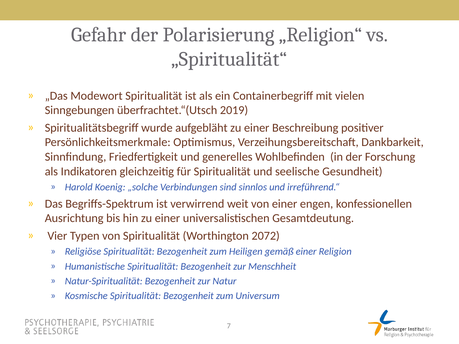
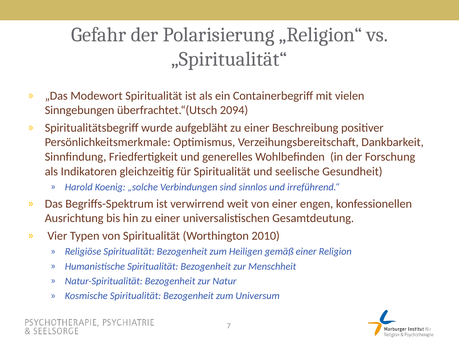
2019: 2019 -> 2094
2072: 2072 -> 2010
